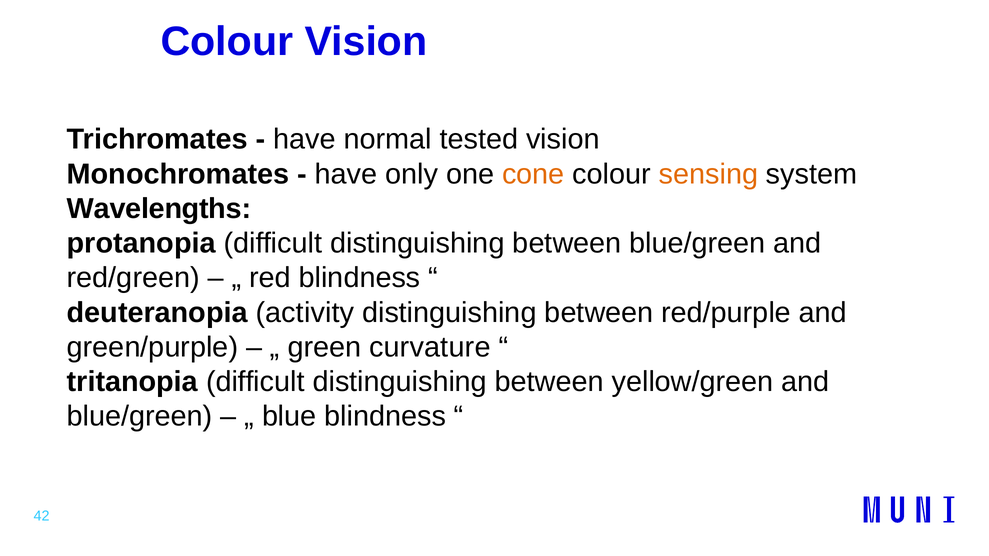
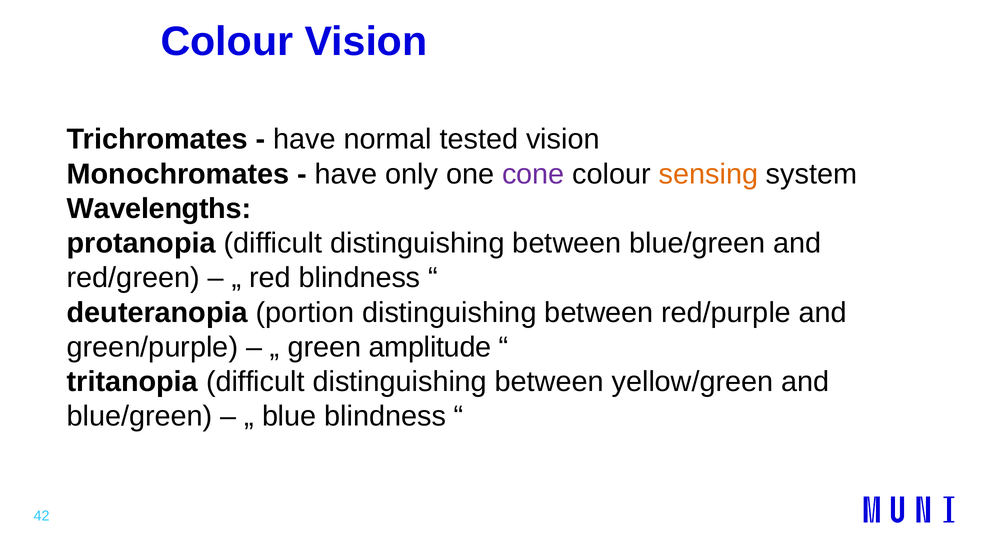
cone colour: orange -> purple
activity: activity -> portion
curvature: curvature -> amplitude
